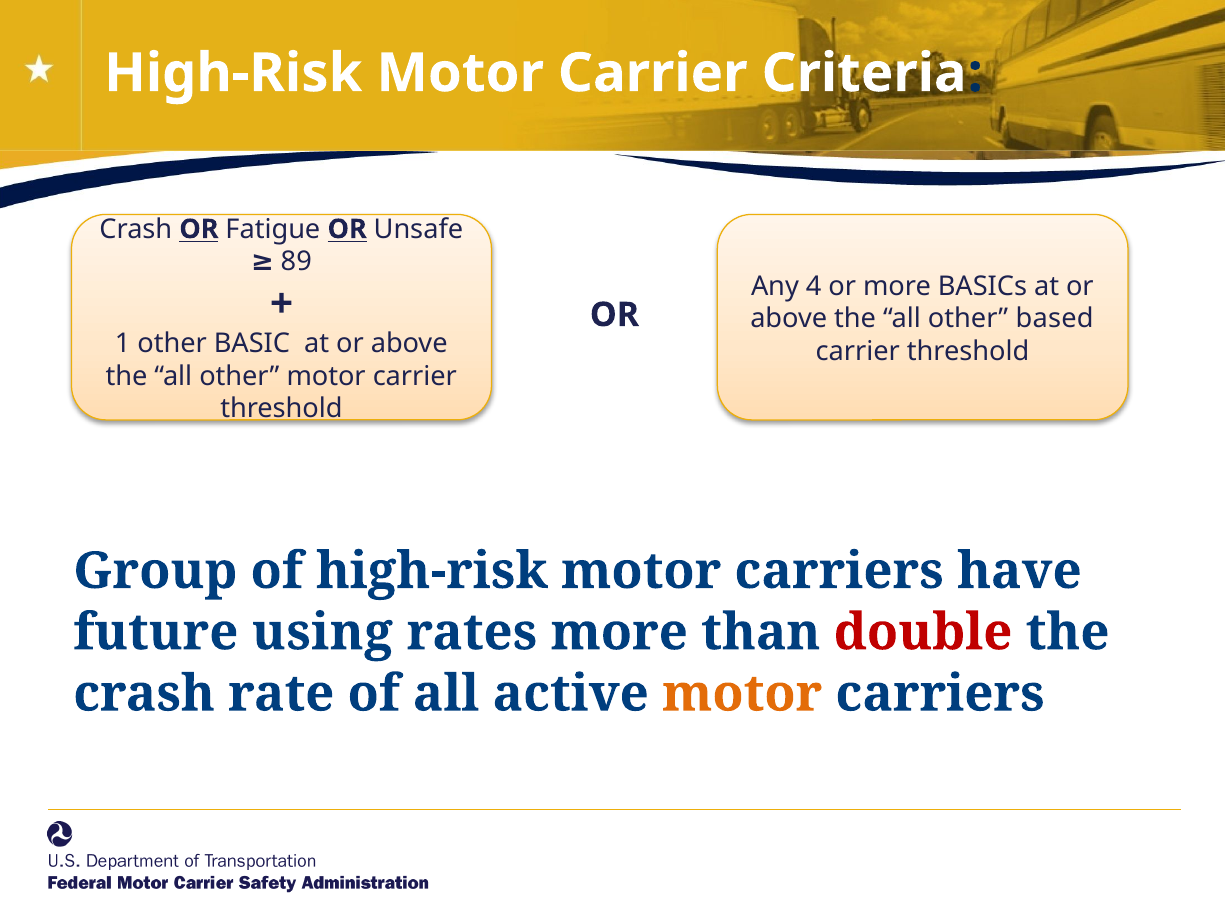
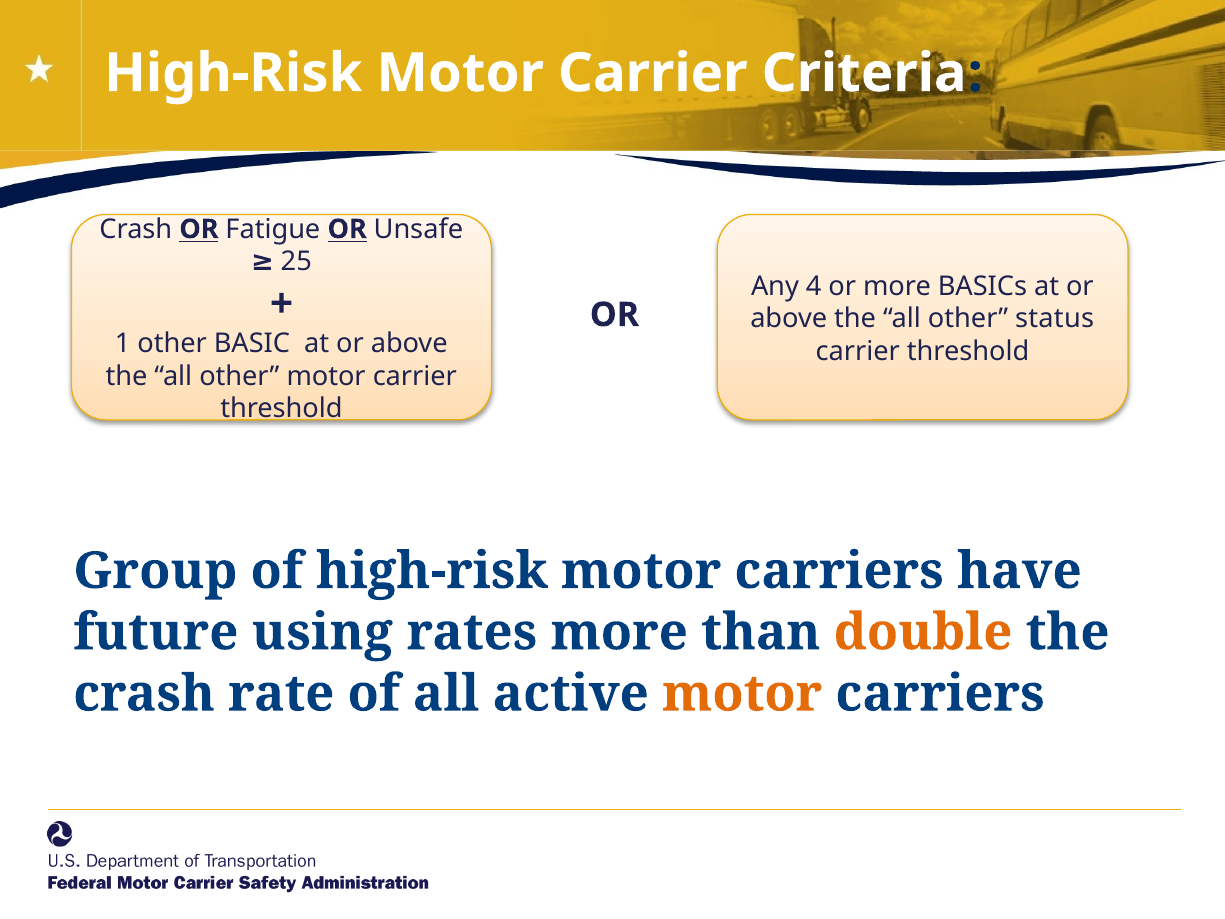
89: 89 -> 25
based: based -> status
double colour: red -> orange
